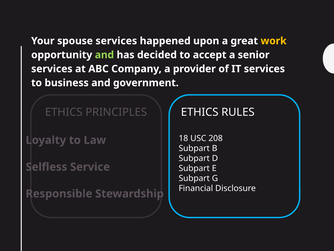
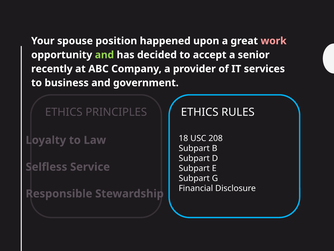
spouse services: services -> position
work colour: yellow -> pink
services at (52, 69): services -> recently
